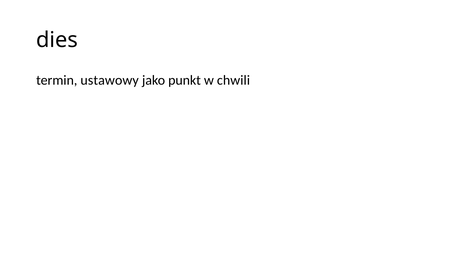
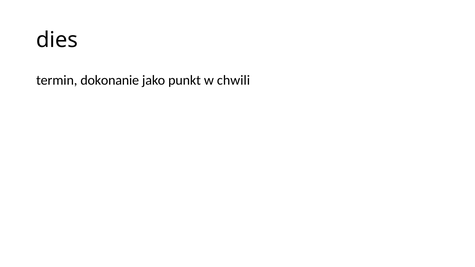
ustawowy: ustawowy -> dokonanie
